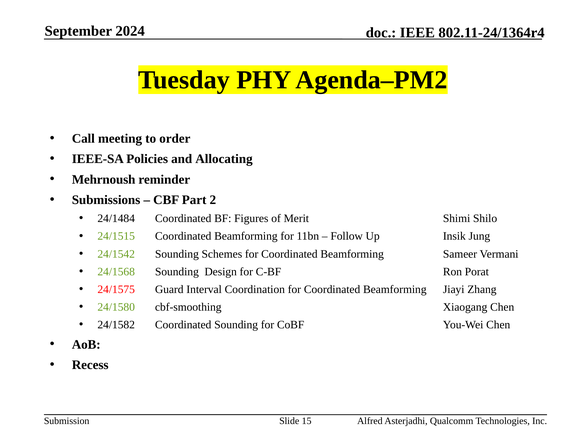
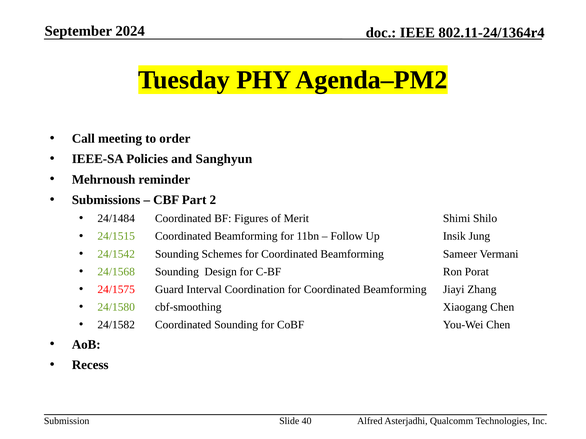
Allocating: Allocating -> Sanghyun
15: 15 -> 40
